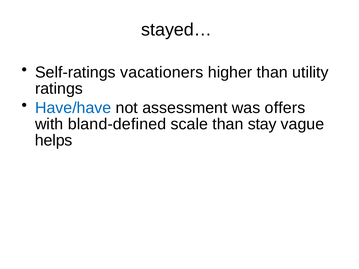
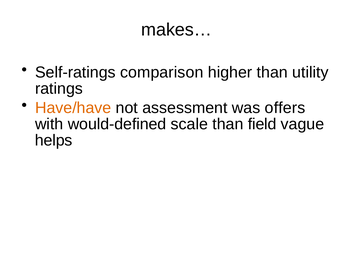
stayed…: stayed… -> makes…
vacationers: vacationers -> comparison
Have/have colour: blue -> orange
bland-defined: bland-defined -> would-defined
stay: stay -> field
